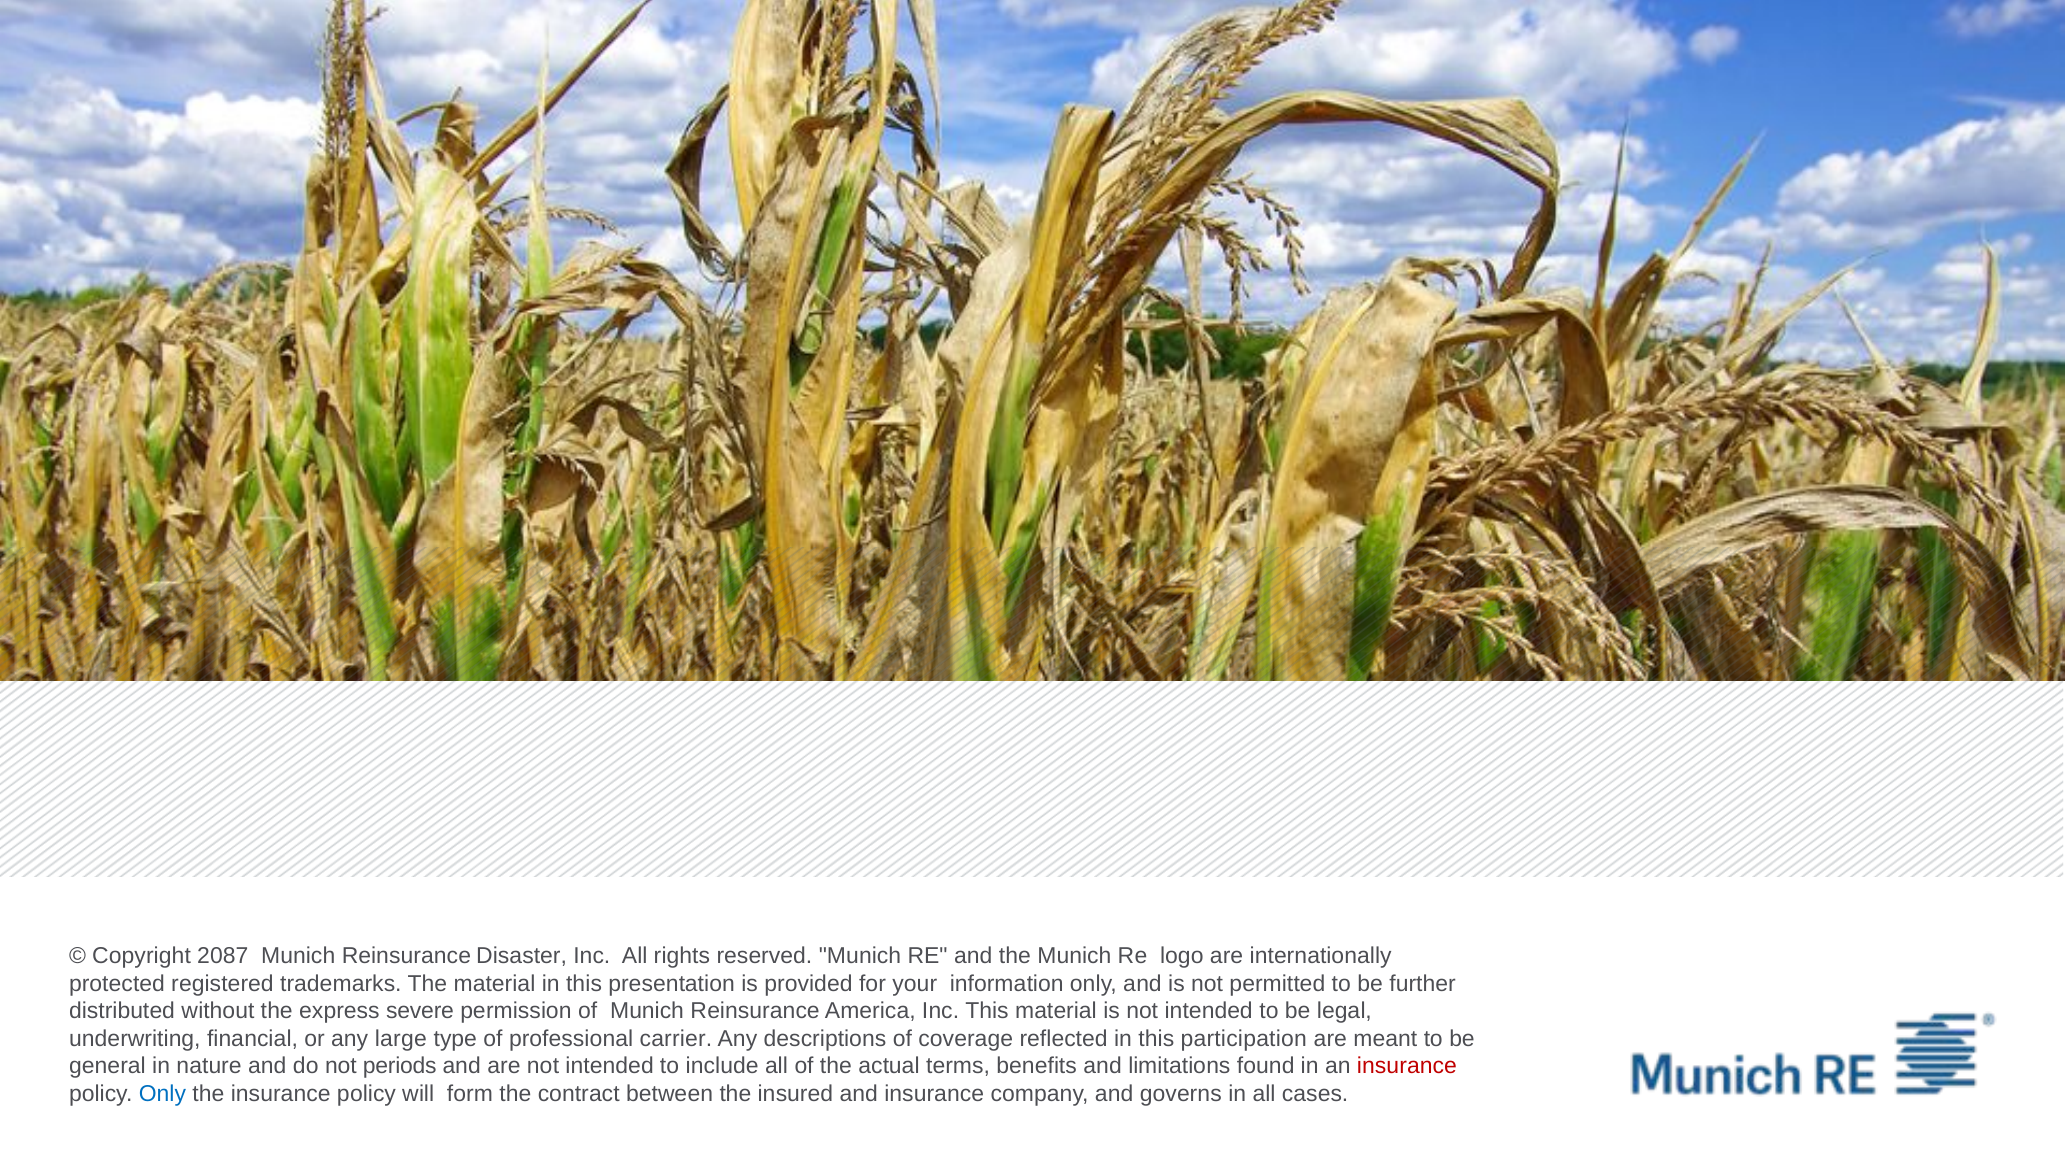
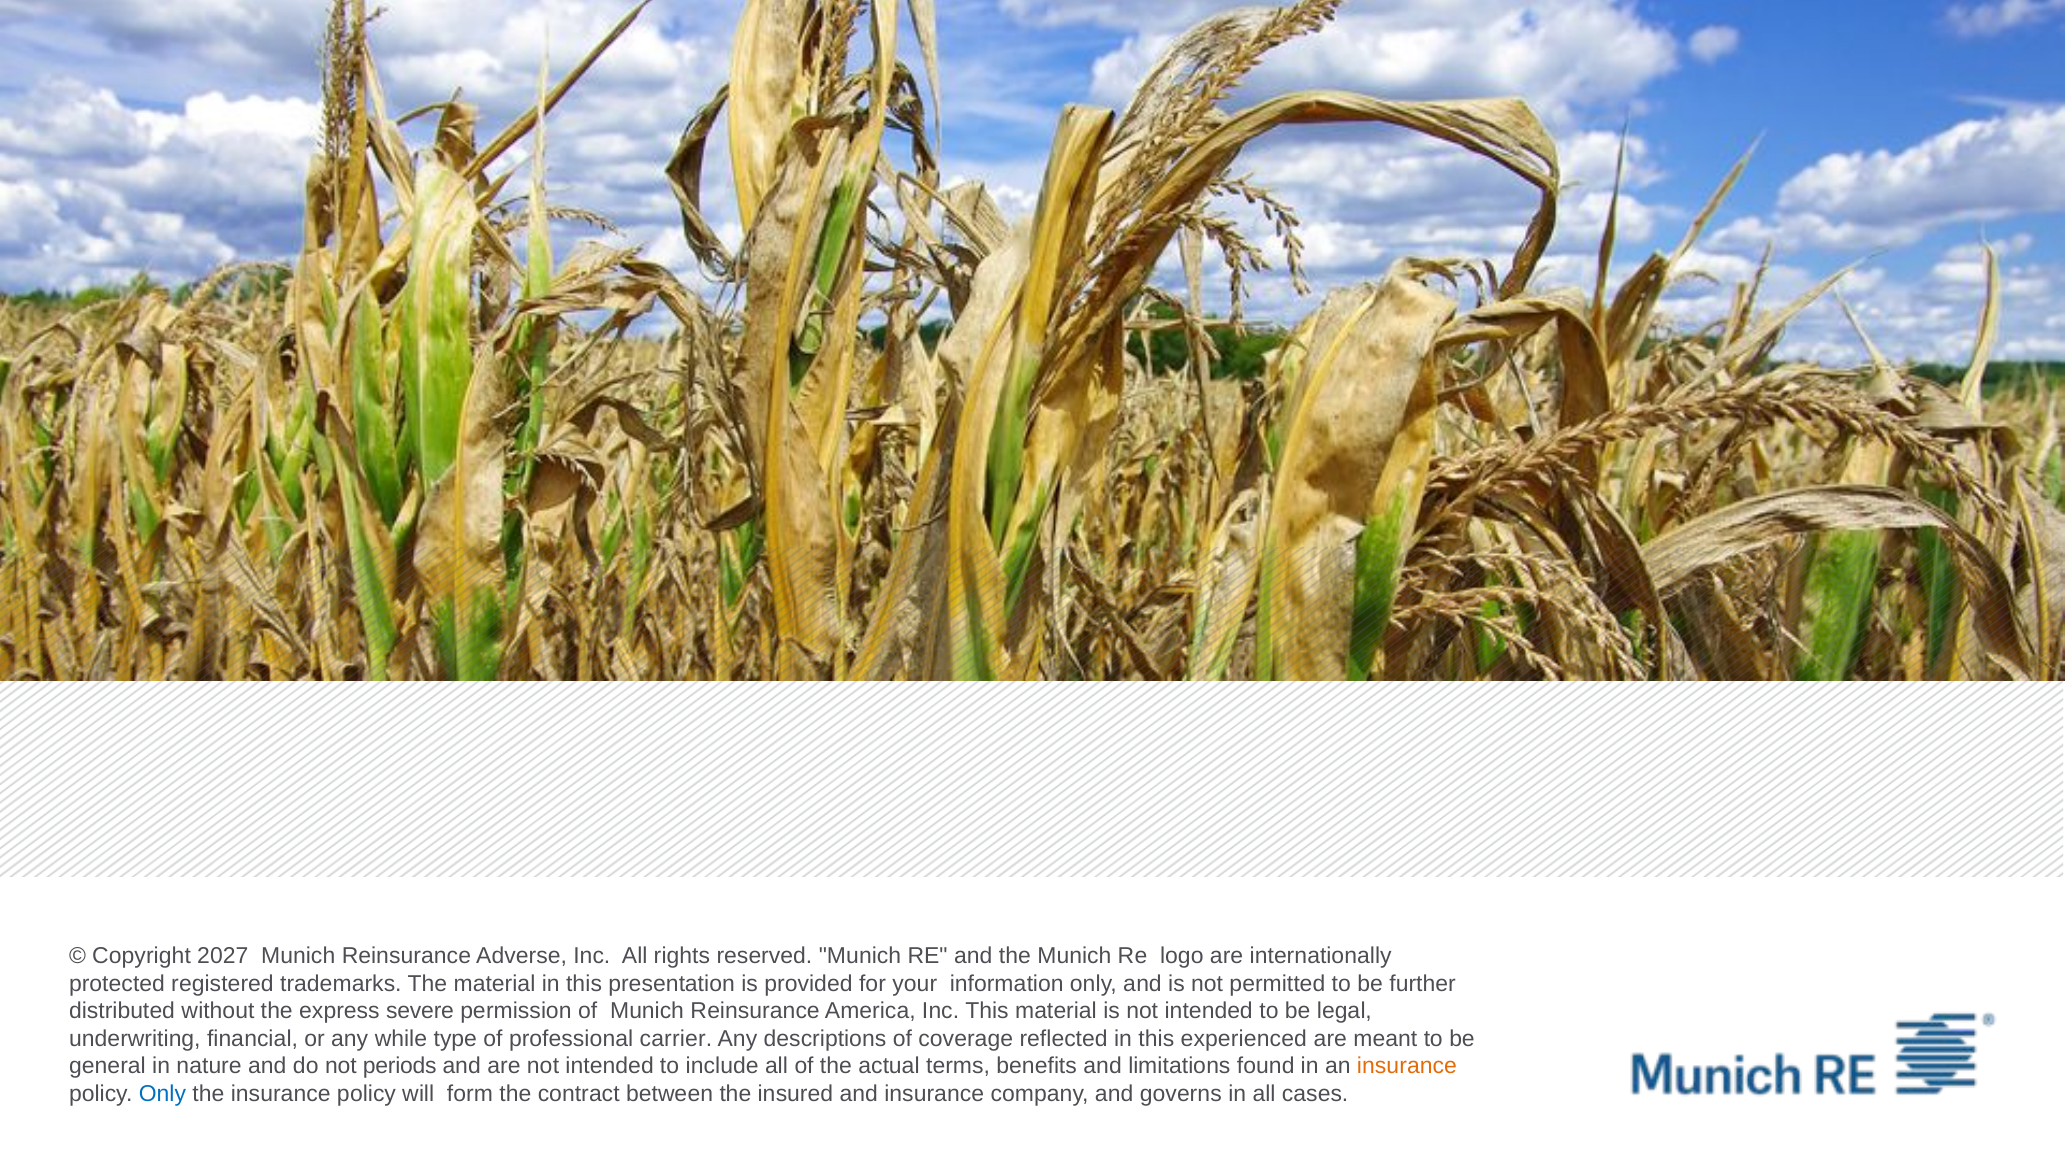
2087: 2087 -> 2027
Disaster: Disaster -> Adverse
large: large -> while
participation: participation -> experienced
insurance at (1407, 1066) colour: red -> orange
